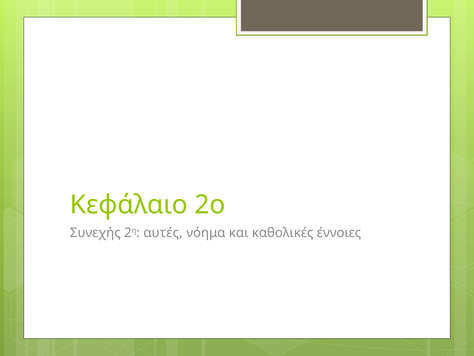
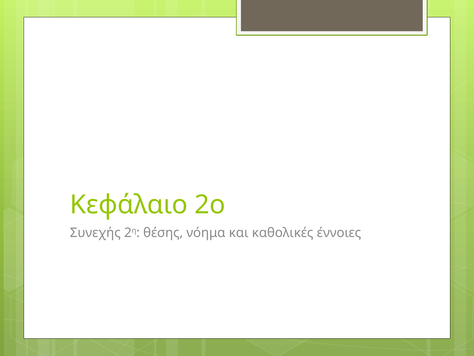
αυτές: αυτές -> θέσης
